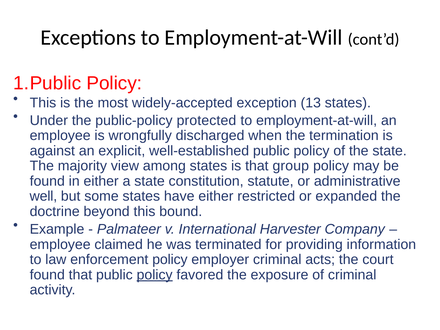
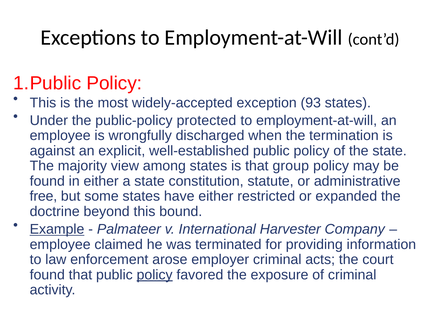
13: 13 -> 93
well: well -> free
Example underline: none -> present
enforcement policy: policy -> arose
